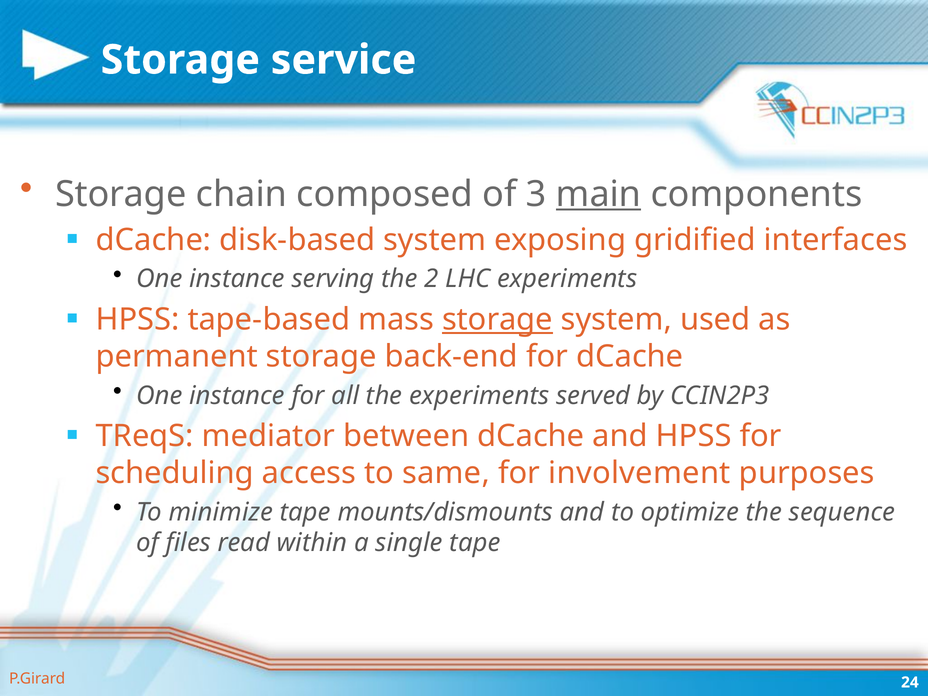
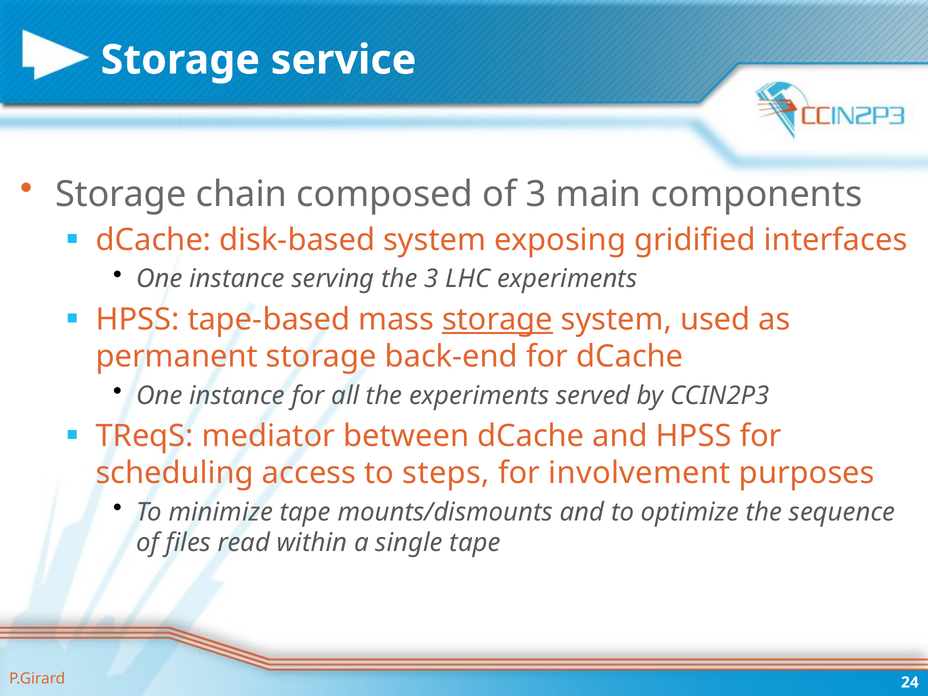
main underline: present -> none
the 2: 2 -> 3
same: same -> steps
